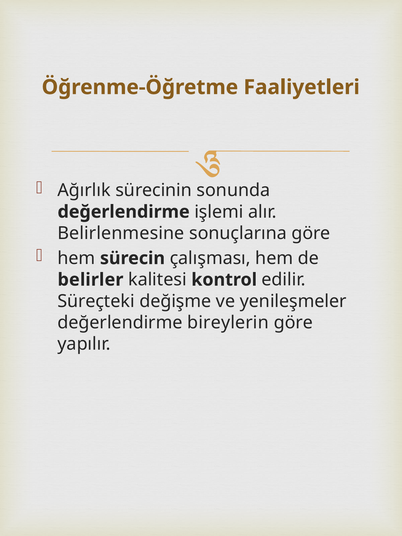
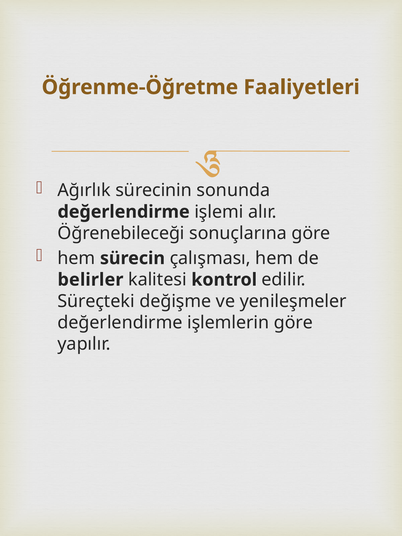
Belirlenmesine: Belirlenmesine -> Öğrenebileceği
bireylerin: bireylerin -> işlemlerin
